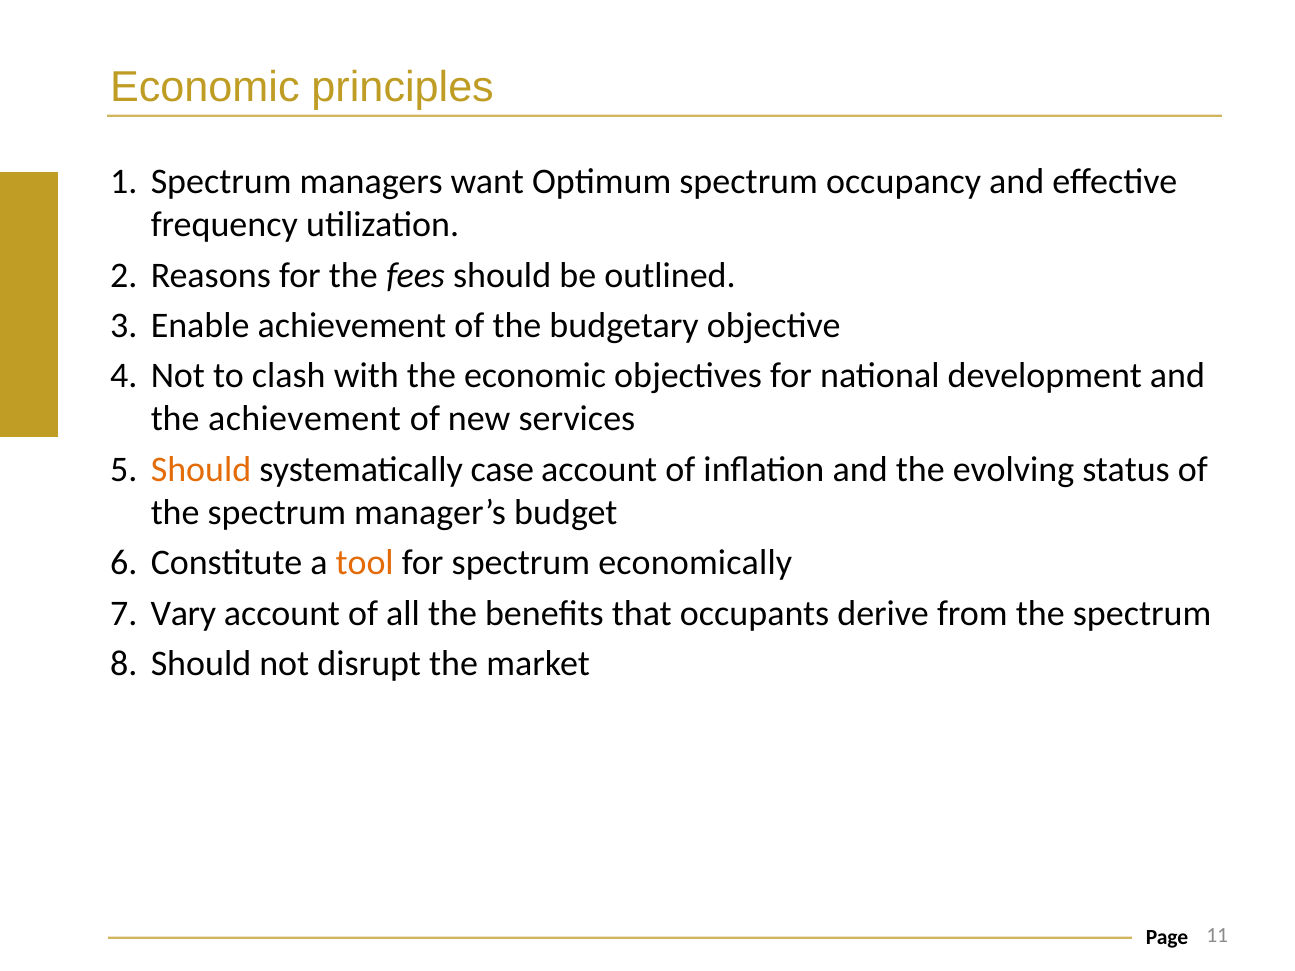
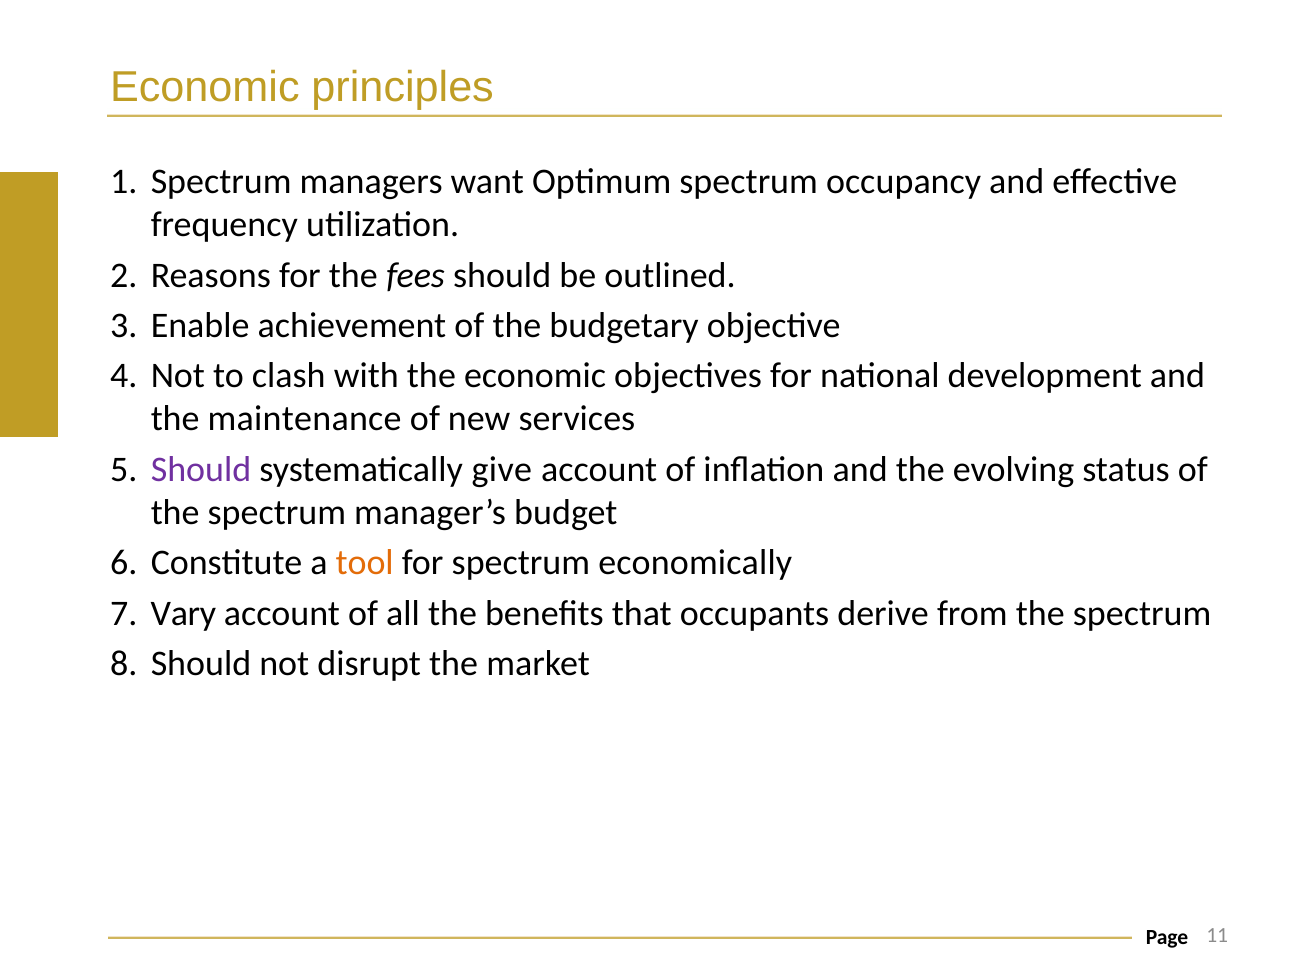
the achievement: achievement -> maintenance
Should at (201, 470) colour: orange -> purple
case: case -> give
